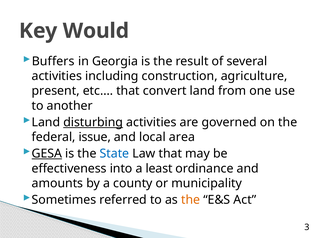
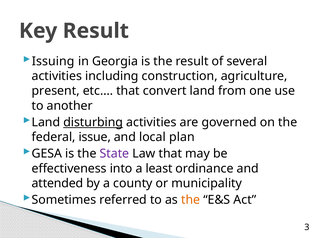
Key Would: Would -> Result
Buffers: Buffers -> Issuing
area: area -> plan
GESA underline: present -> none
State colour: blue -> purple
amounts: amounts -> attended
